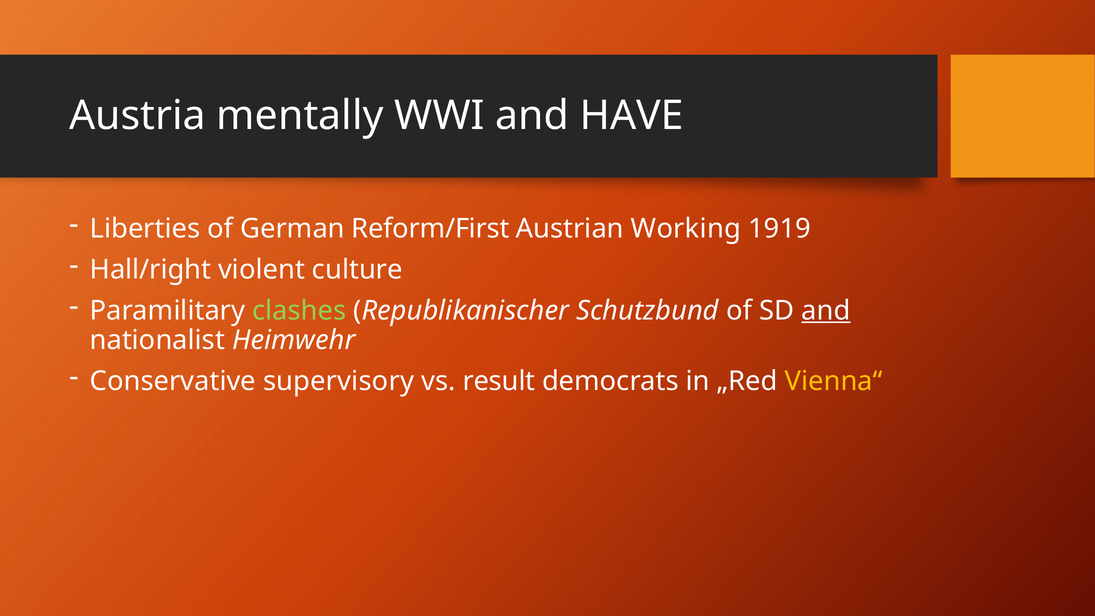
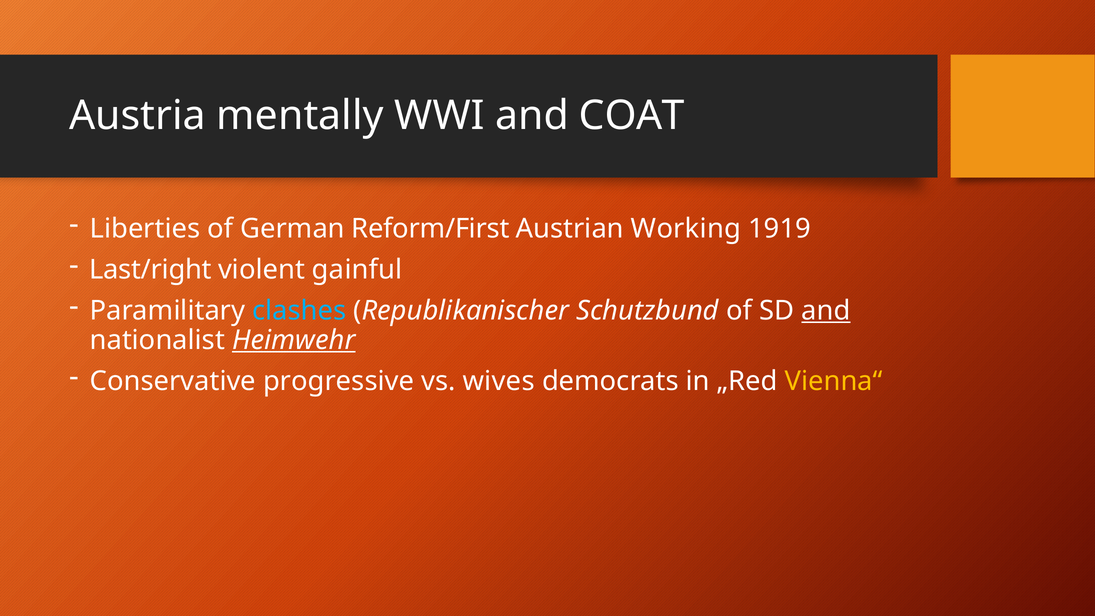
HAVE: HAVE -> COAT
Hall/right: Hall/right -> Last/right
culture: culture -> gainful
clashes colour: light green -> light blue
Heimwehr underline: none -> present
supervisory: supervisory -> progressive
result: result -> wives
